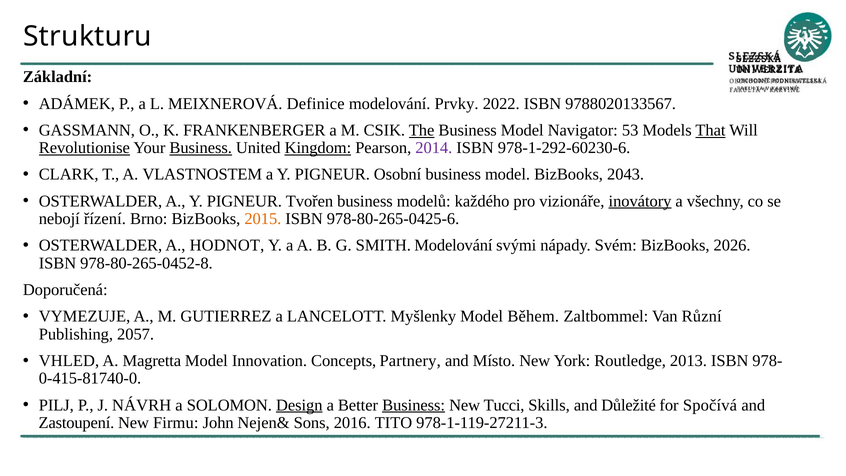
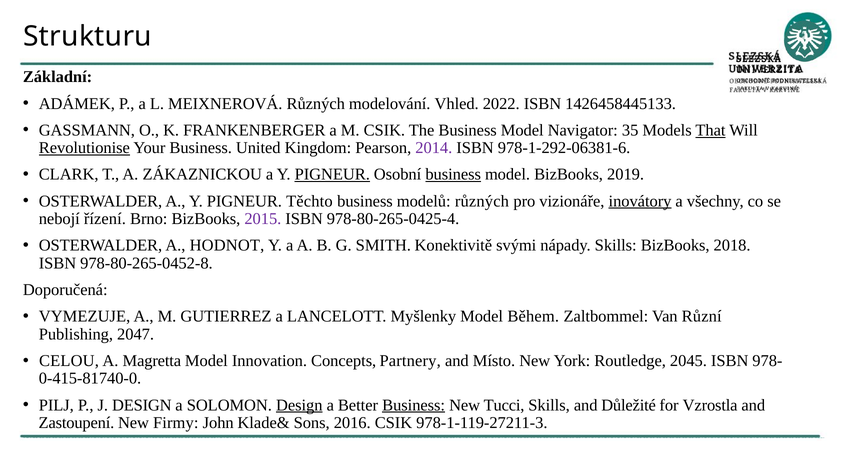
MEIXNEROVÁ Definice: Definice -> Různých
Prvky: Prvky -> Vhled
9788020133567: 9788020133567 -> 1426458445133
The underline: present -> none
53: 53 -> 35
Business at (201, 148) underline: present -> none
Kingdom underline: present -> none
978-1-292-60230-6: 978-1-292-60230-6 -> 978-1-292-06381-6
VLASTNOSTEM: VLASTNOSTEM -> ZÁKAZNICKOU
PIGNEUR at (332, 174) underline: none -> present
business at (453, 174) underline: none -> present
2043: 2043 -> 2019
Tvořen: Tvořen -> Těchto
modelů každého: každého -> různých
2015 colour: orange -> purple
978-80-265-0425-6: 978-80-265-0425-6 -> 978-80-265-0425-4
SMITH Modelování: Modelování -> Konektivitě
nápady Svém: Svém -> Skills
2026: 2026 -> 2018
2057: 2057 -> 2047
VHLED: VHLED -> CELOU
2013: 2013 -> 2045
J NÁVRH: NÁVRH -> DESIGN
Spočívá: Spočívá -> Vzrostla
Firmu: Firmu -> Firmy
Nejen&: Nejen& -> Klade&
2016 TITO: TITO -> CSIK
